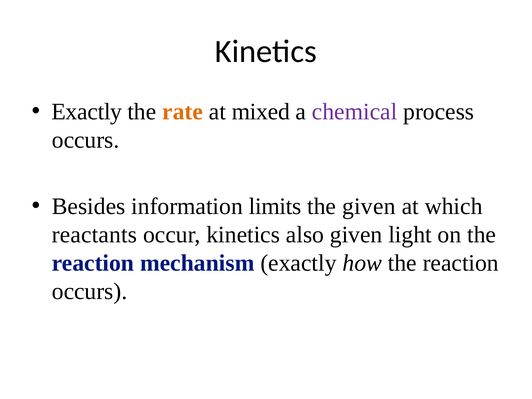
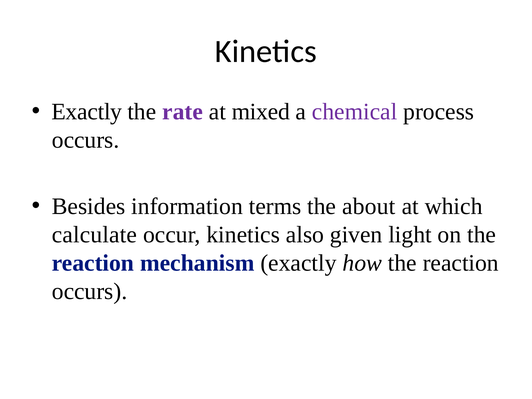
rate colour: orange -> purple
limits: limits -> terms
the given: given -> about
reactants: reactants -> calculate
